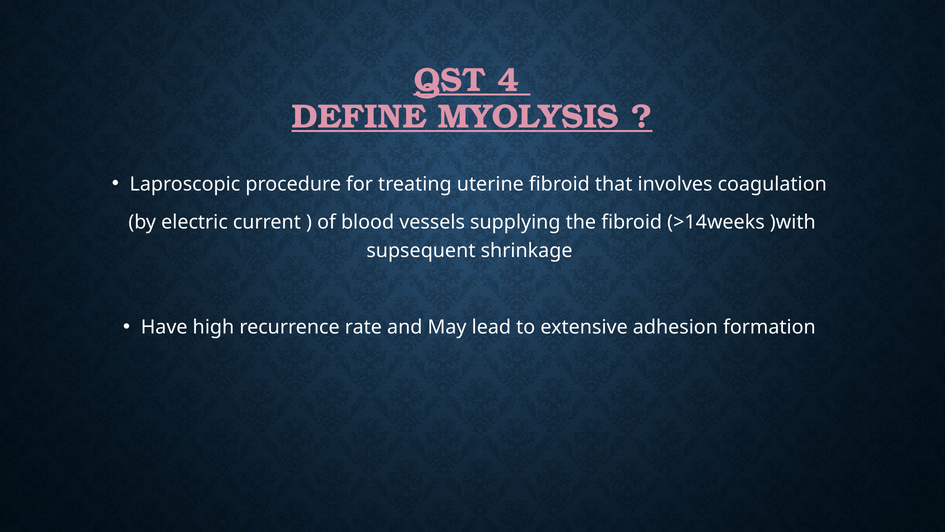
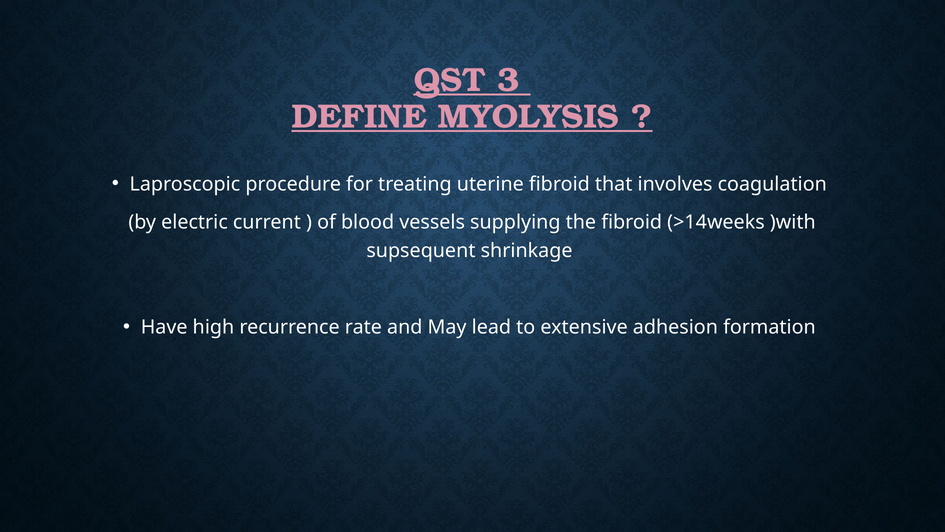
4: 4 -> 3
